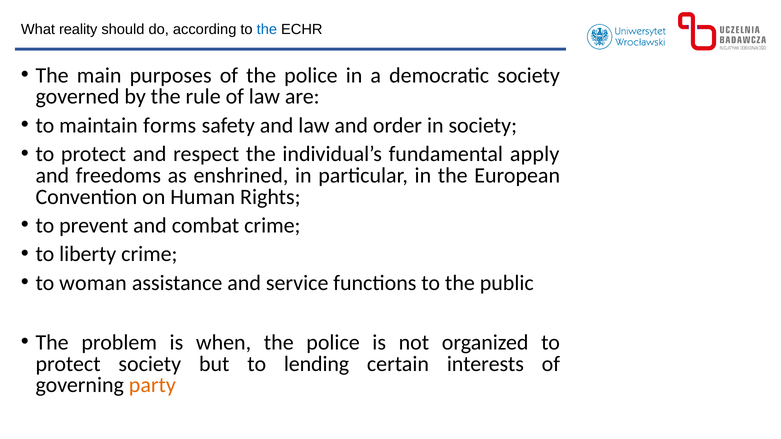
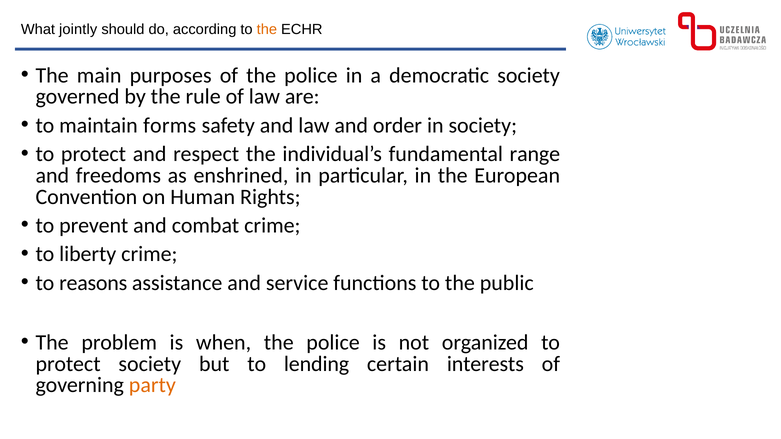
reality: reality -> jointly
the at (267, 30) colour: blue -> orange
apply: apply -> range
woman: woman -> reasons
